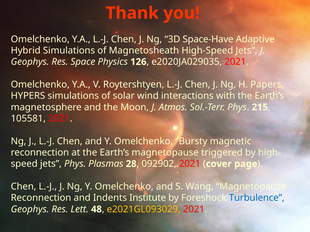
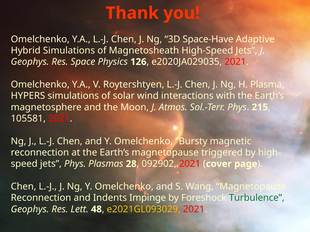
Papers: Papers -> Plasma
Institute: Institute -> Impinge
Turbulence colour: blue -> green
